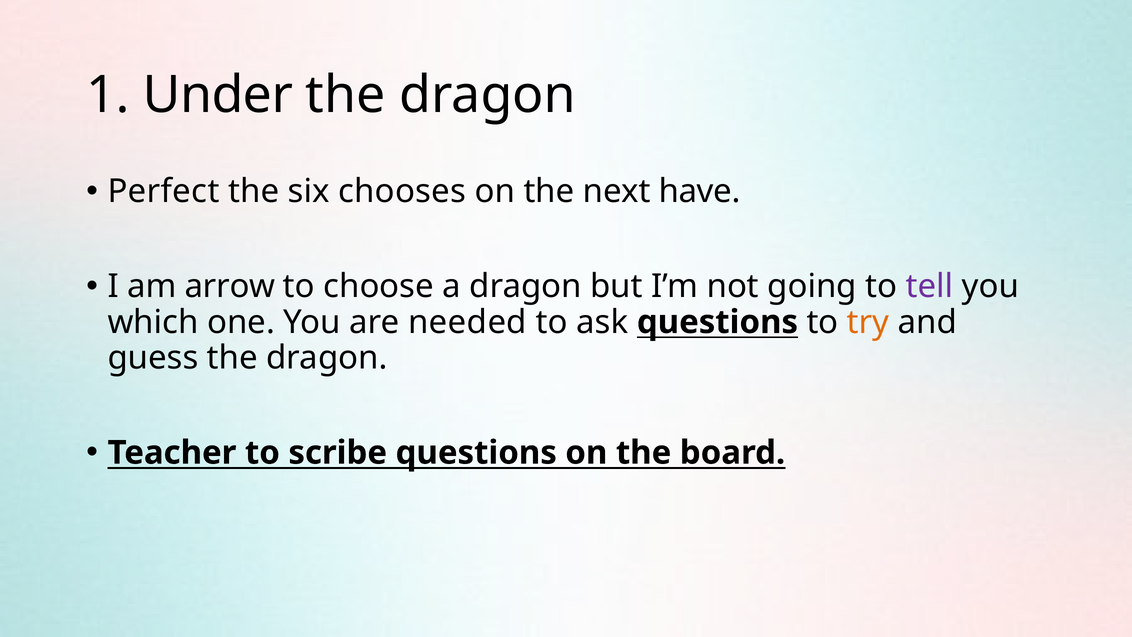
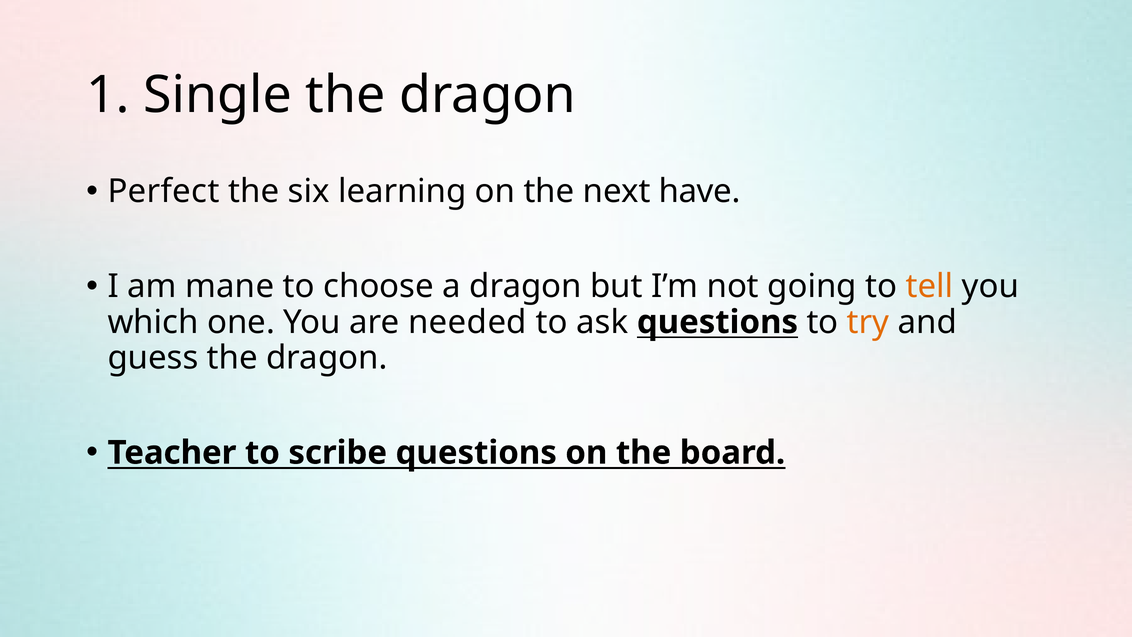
Under: Under -> Single
chooses: chooses -> learning
arrow: arrow -> mane
tell colour: purple -> orange
